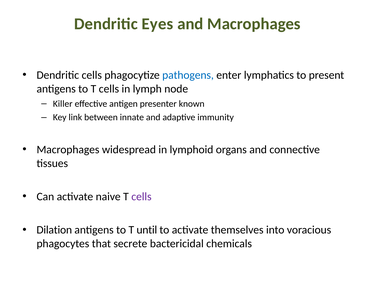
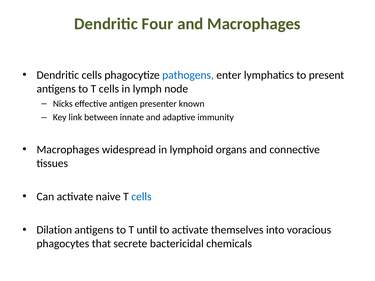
Eyes: Eyes -> Four
Killer: Killer -> Nicks
cells at (141, 197) colour: purple -> blue
